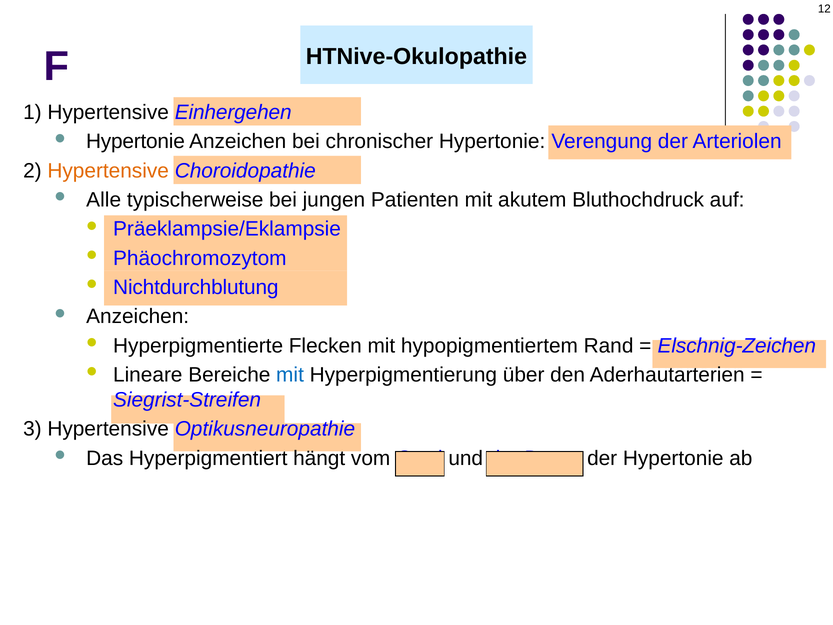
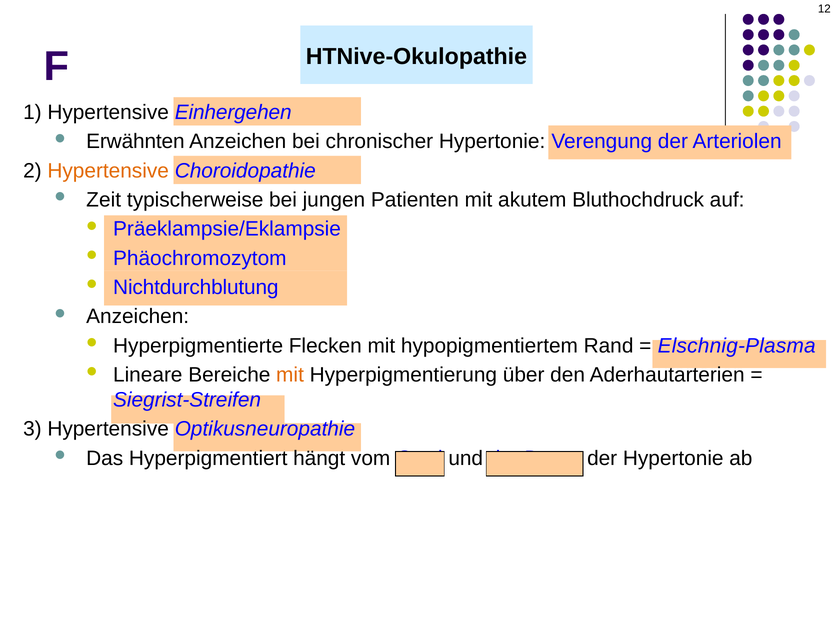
Hypertonie at (135, 141): Hypertonie -> Erwähnten
Alle: Alle -> Zeit
Elschnig-Zeichen: Elschnig-Zeichen -> Elschnig-Plasma
mit at (290, 375) colour: blue -> orange
